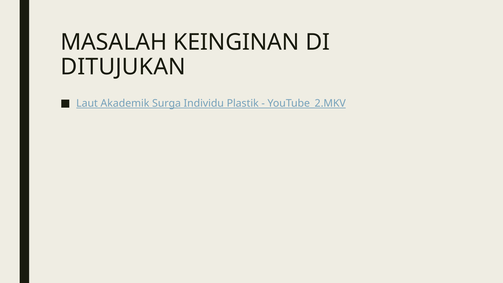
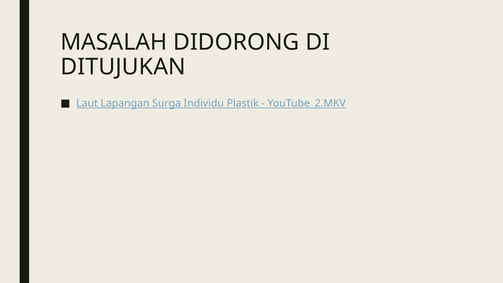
KEINGINAN: KEINGINAN -> DIDORONG
Akademik: Akademik -> Lapangan
